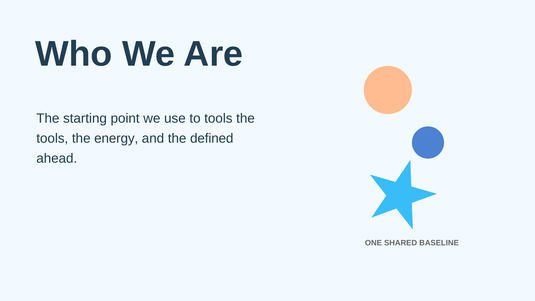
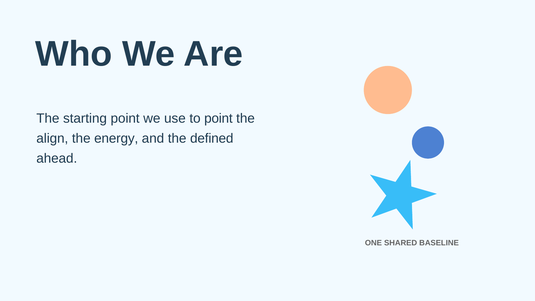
to tools: tools -> point
tools at (52, 138): tools -> align
